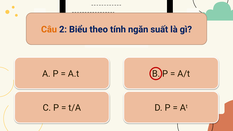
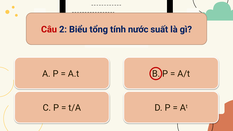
Câu colour: orange -> red
theo: theo -> tổng
ngăn: ngăn -> nước
